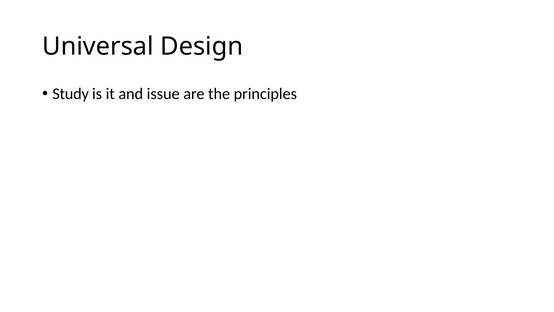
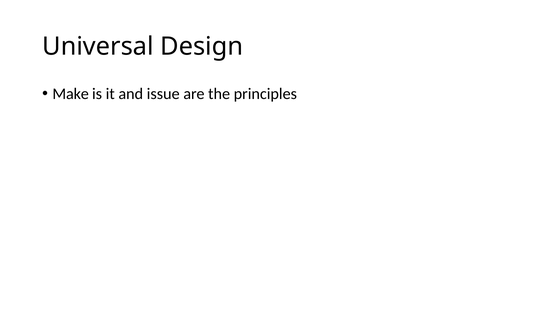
Study: Study -> Make
